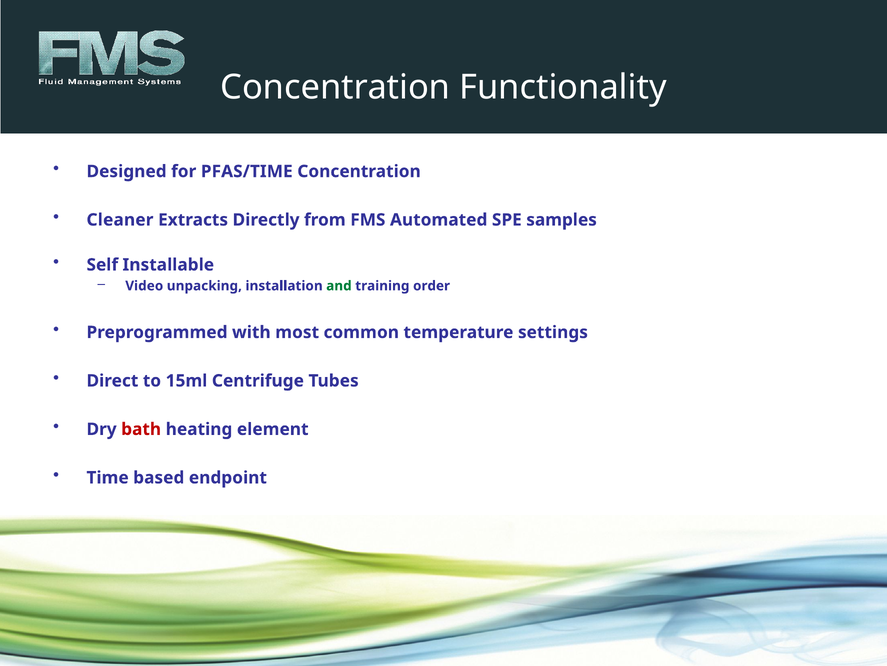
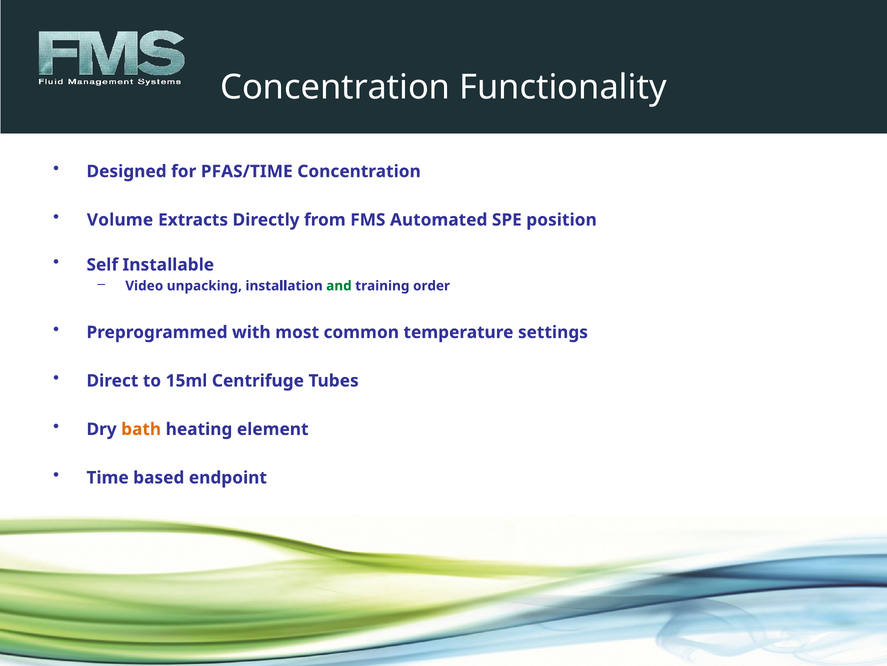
Cleaner: Cleaner -> Volume
samples: samples -> position
bath colour: red -> orange
